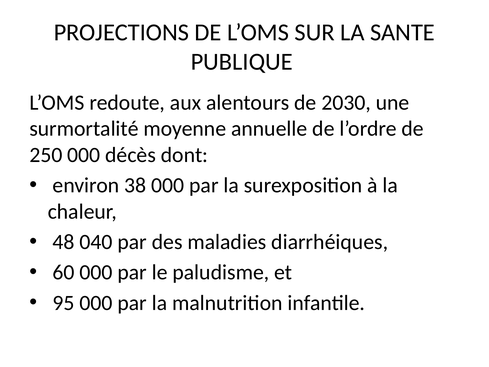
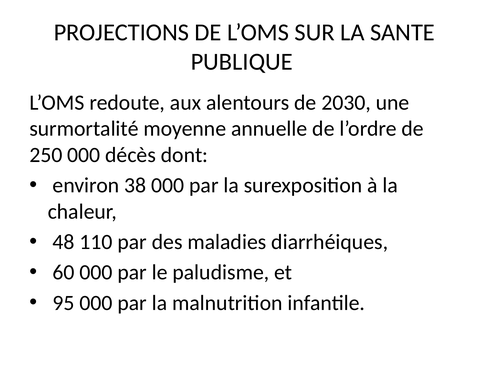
040: 040 -> 110
